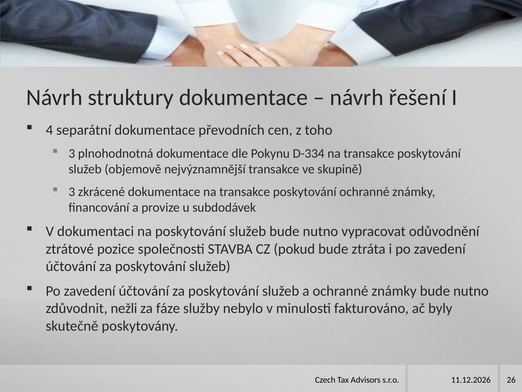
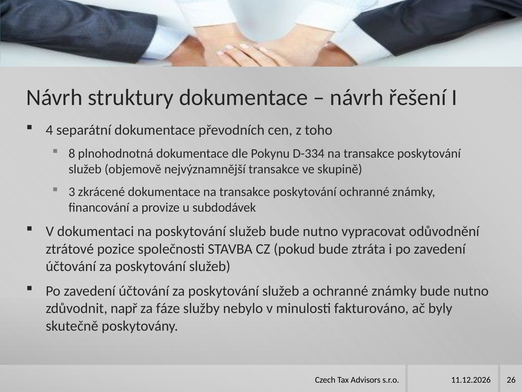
3 at (72, 153): 3 -> 8
nežli: nežli -> např
